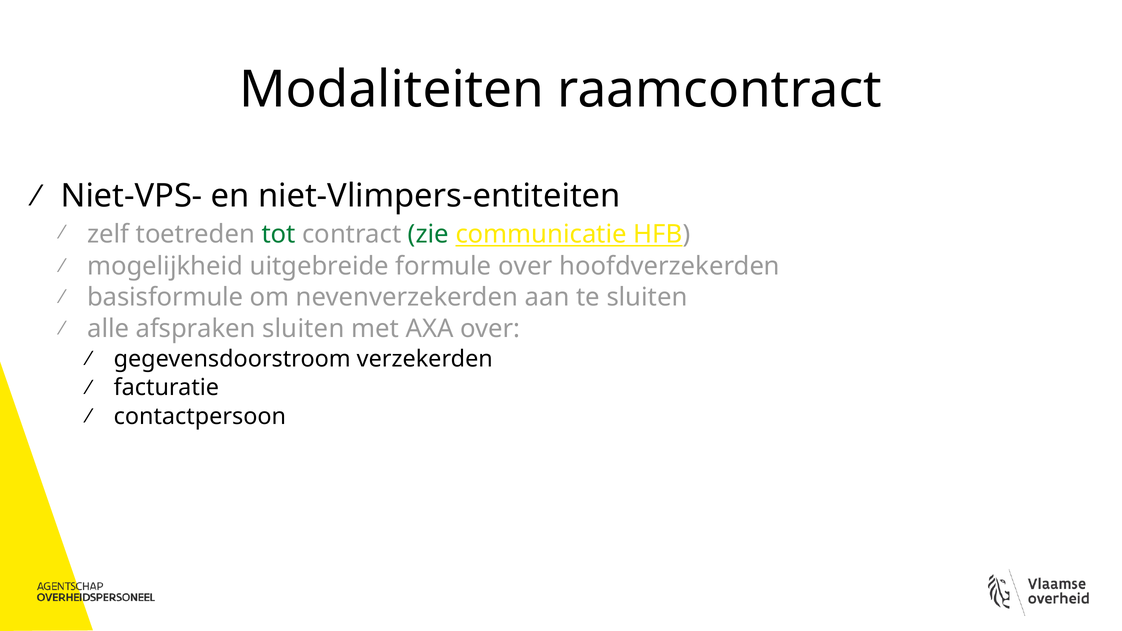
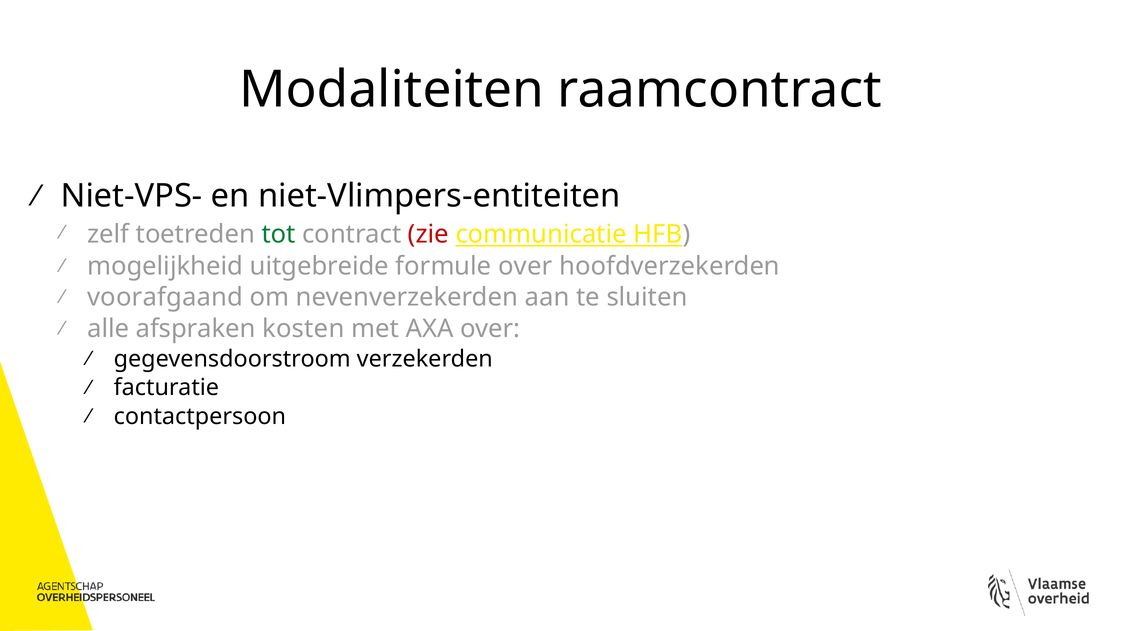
zie colour: green -> red
basisformule: basisformule -> voorafgaand
afspraken sluiten: sluiten -> kosten
